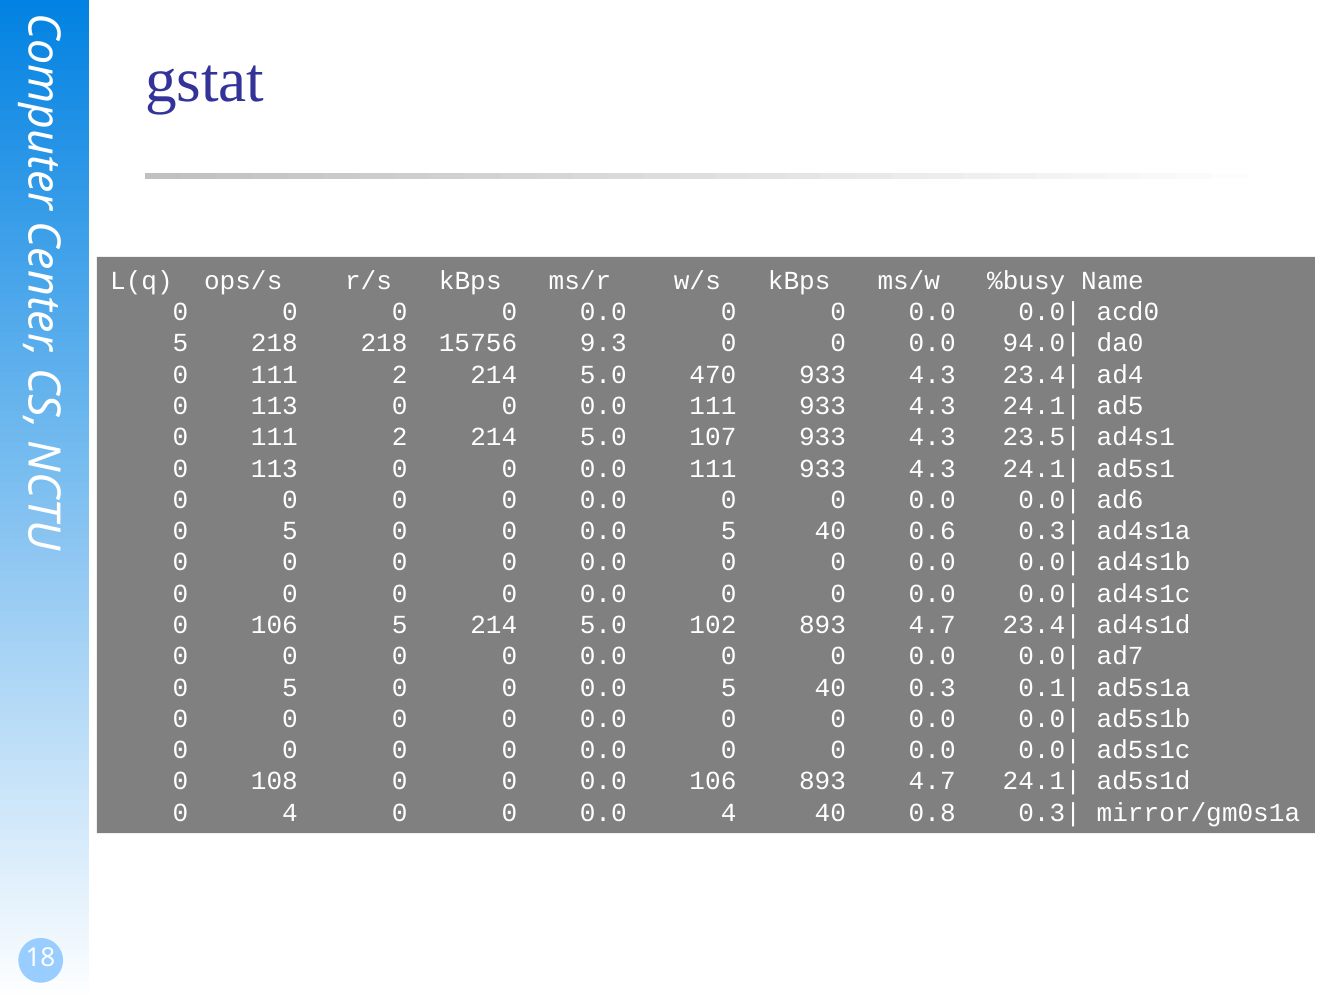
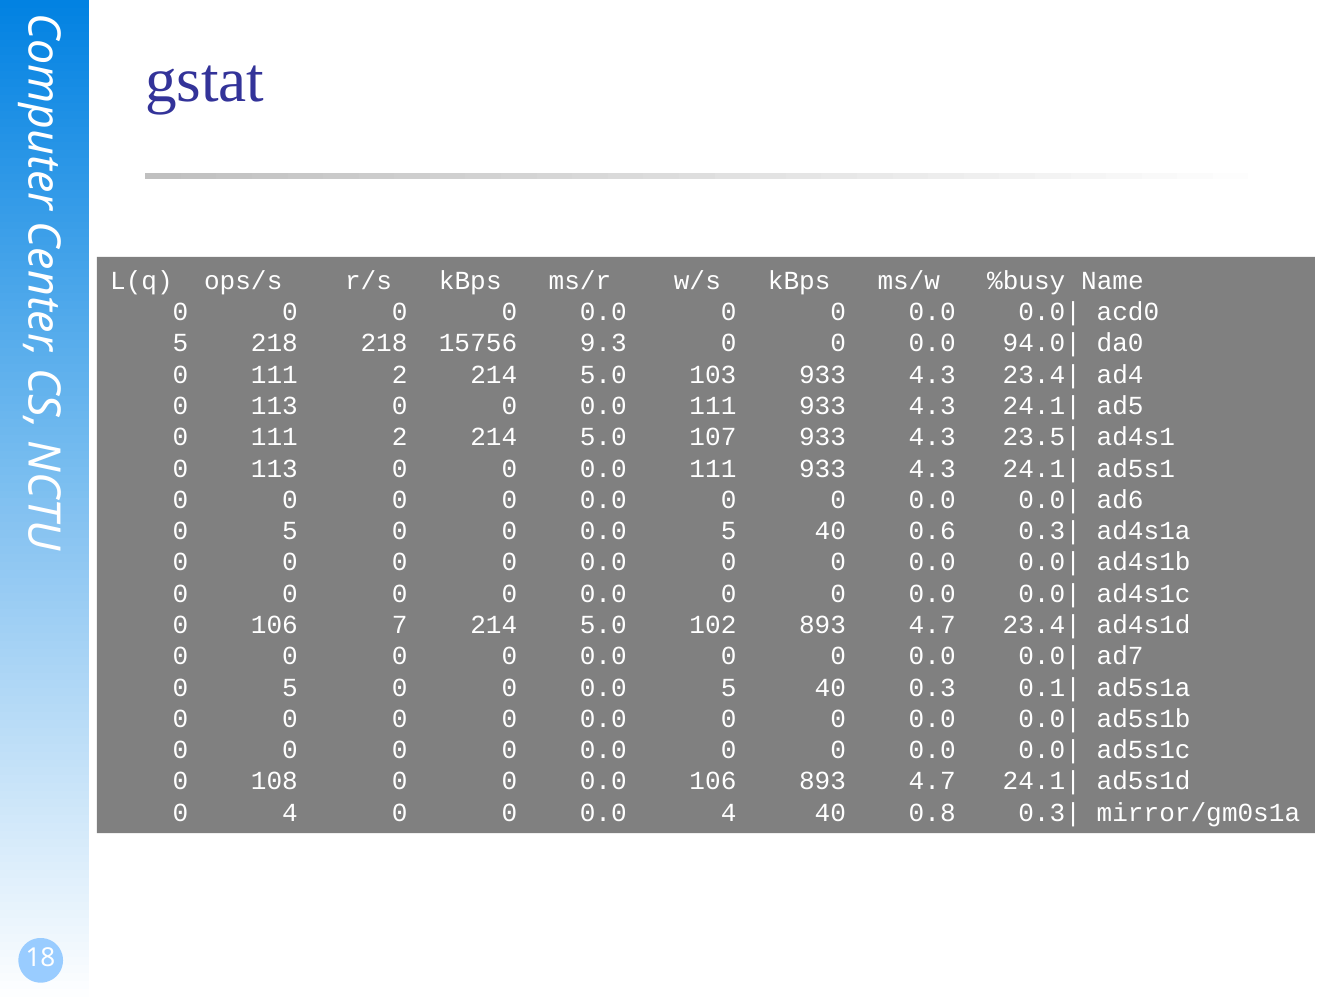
470: 470 -> 103
106 5: 5 -> 7
